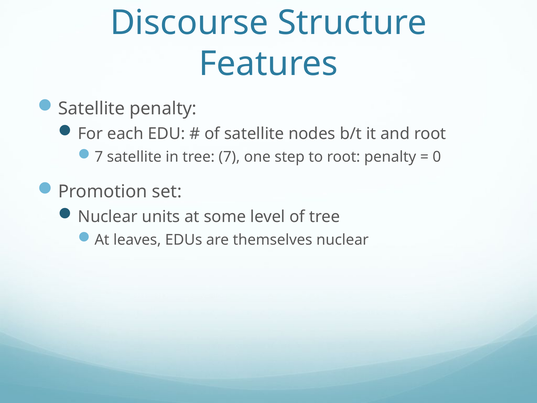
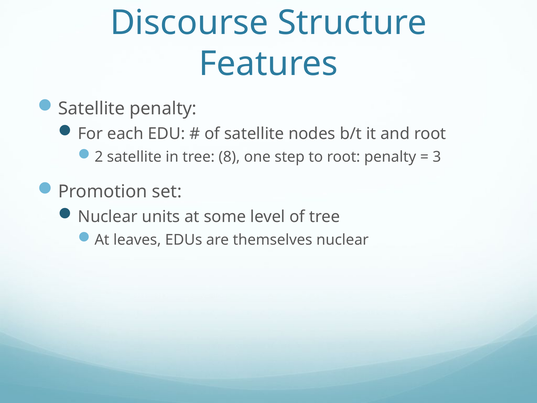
7 at (99, 157): 7 -> 2
tree 7: 7 -> 8
0: 0 -> 3
